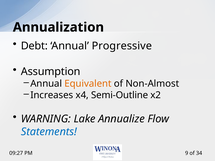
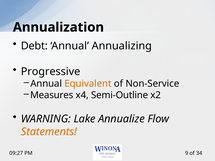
Progressive: Progressive -> Annualizing
Assumption: Assumption -> Progressive
Non-Almost: Non-Almost -> Non-Service
Increases: Increases -> Measures
Statements colour: blue -> orange
